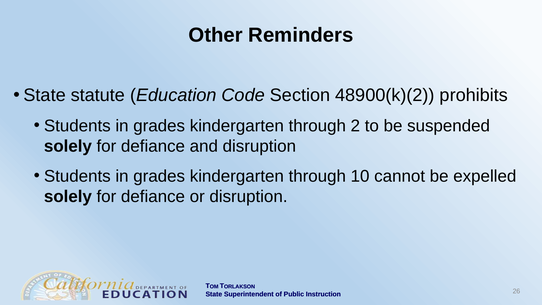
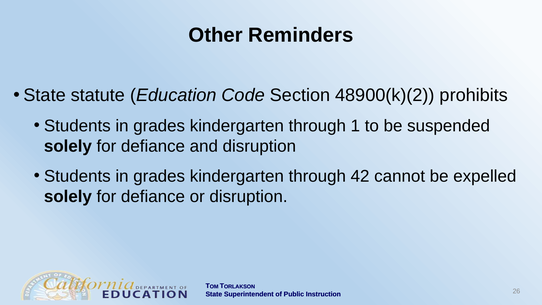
2: 2 -> 1
10: 10 -> 42
